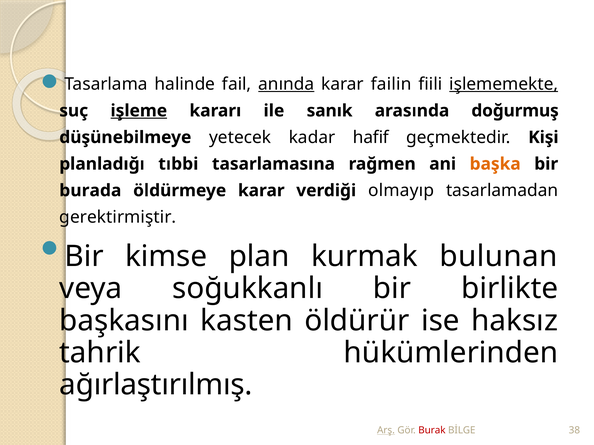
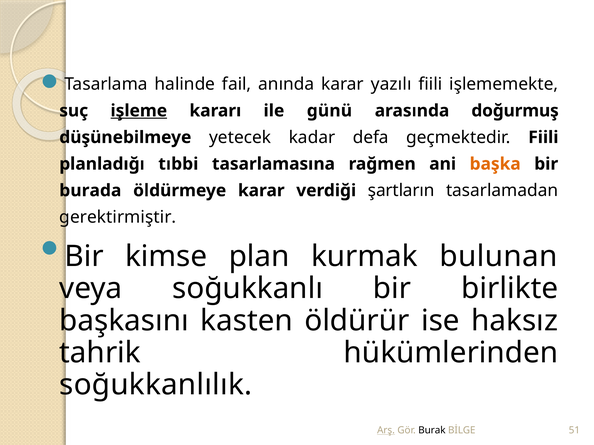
anında underline: present -> none
failin: failin -> yazılı
işlememekte underline: present -> none
sanık: sanık -> günü
hafif: hafif -> defa
geçmektedir Kişi: Kişi -> Fiili
olmayıp: olmayıp -> şartların
ağırlaştırılmış: ağırlaştırılmış -> soğukkanlılık
Burak colour: red -> black
38: 38 -> 51
